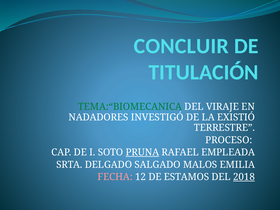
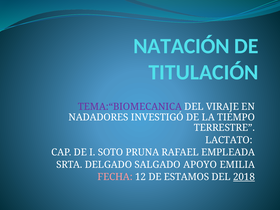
CONCLUIR: CONCLUIR -> NATACIÓN
TEMA:“BIOMECANICA colour: green -> purple
EXISTIÓ: EXISTIÓ -> TIEMPO
PROCESO: PROCESO -> LACTATO
PRUNA underline: present -> none
MALOS: MALOS -> APOYO
